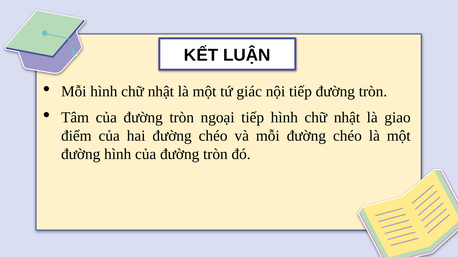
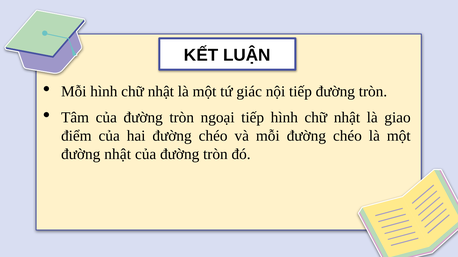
đường hình: hình -> nhật
